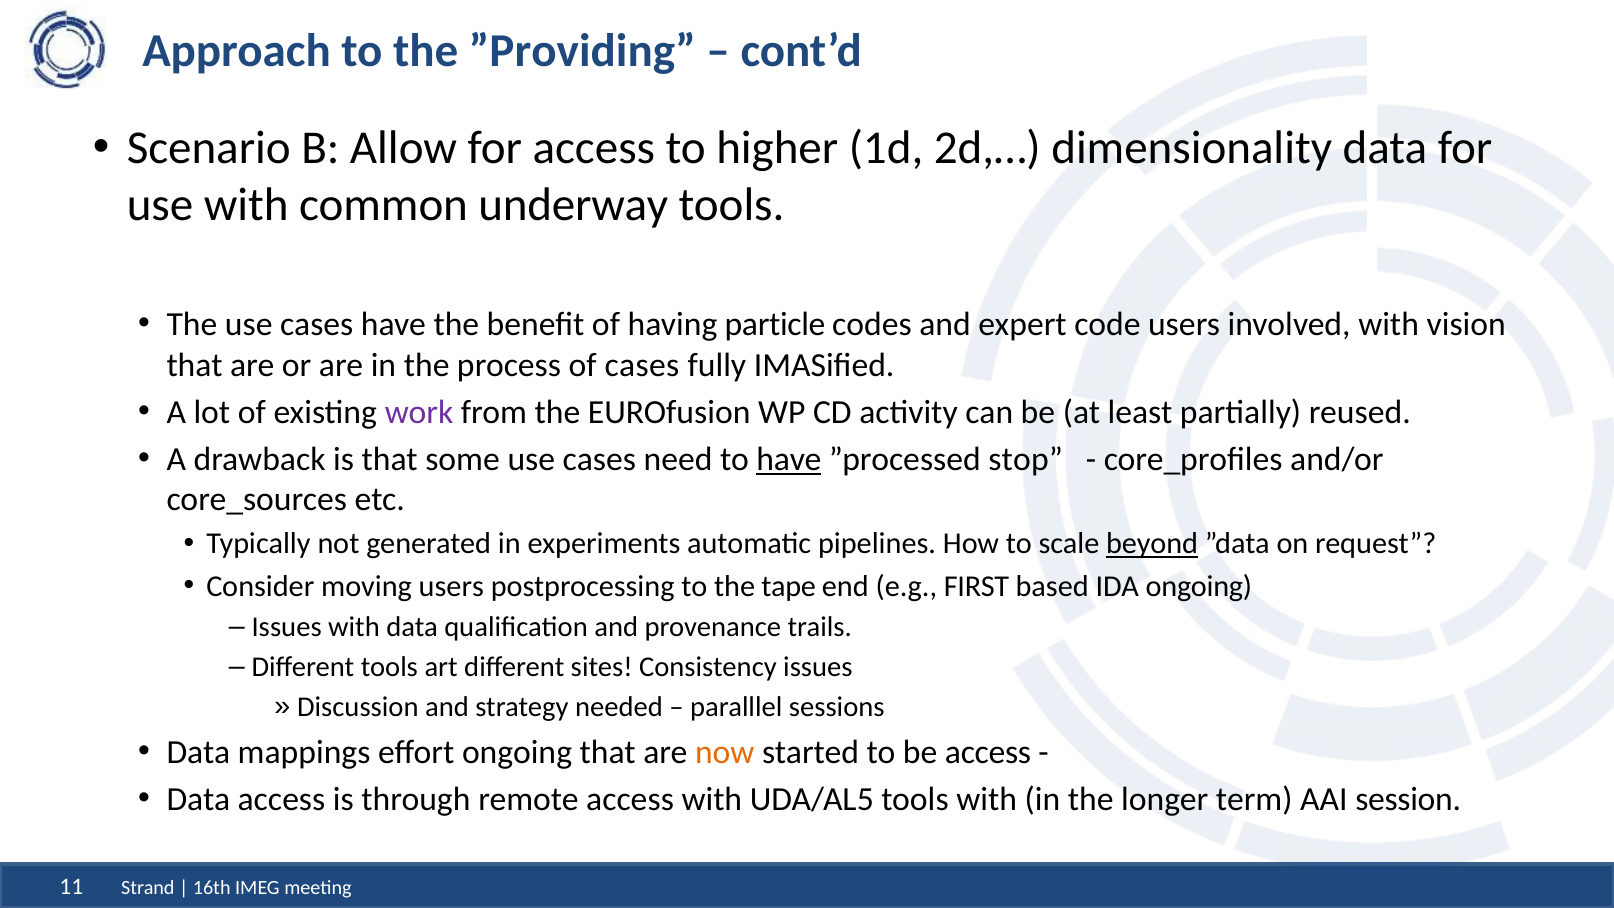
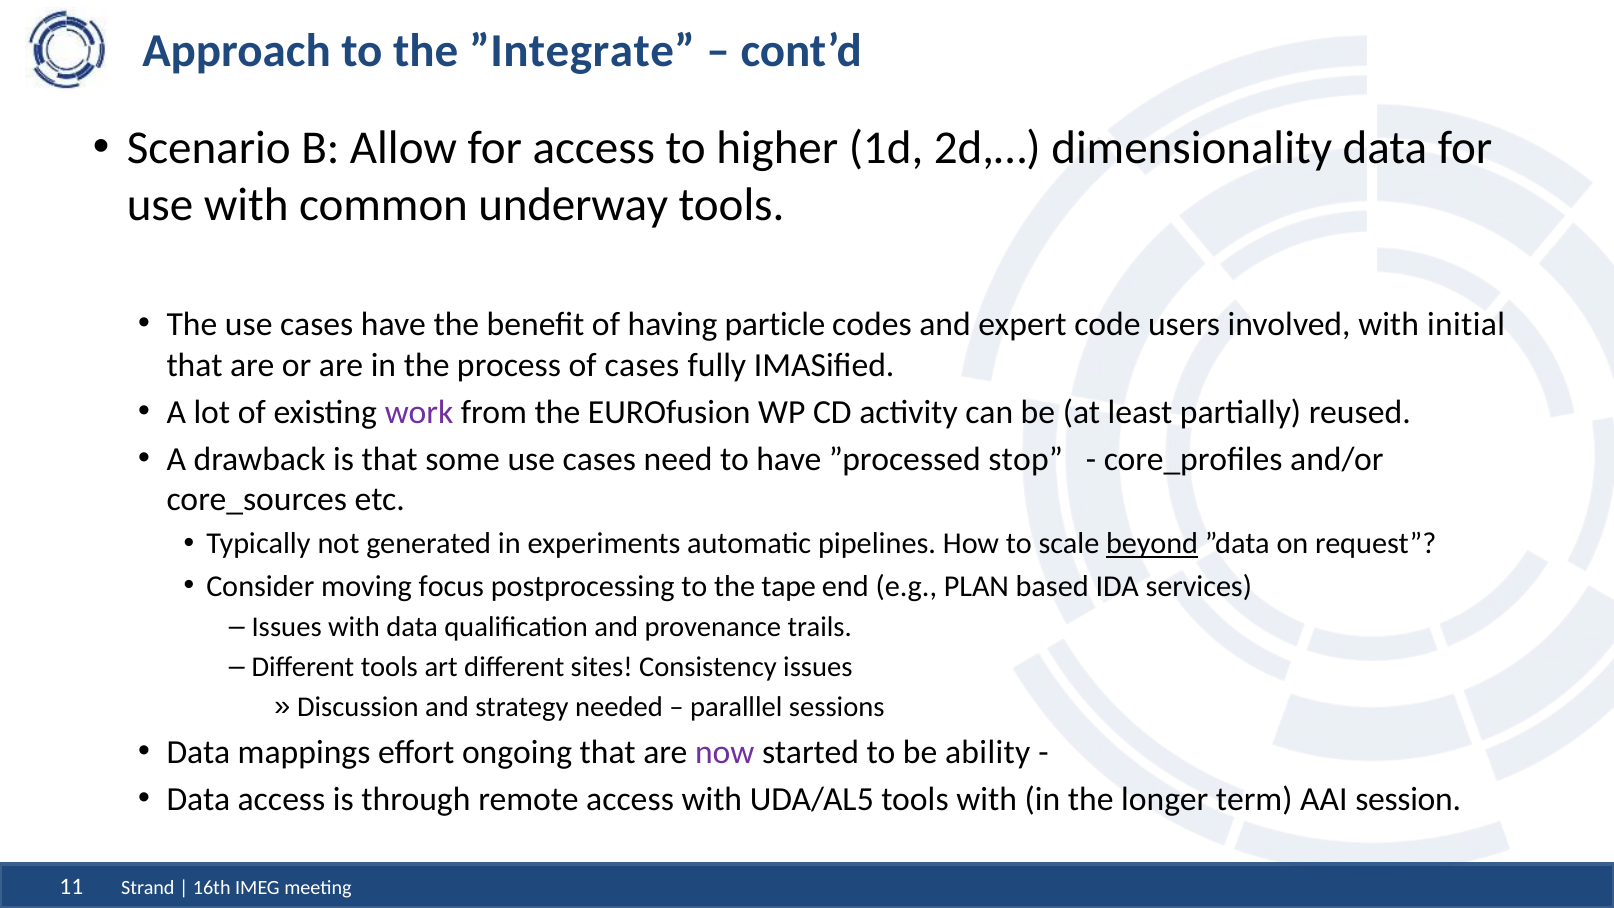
”Providing: ”Providing -> ”Integrate
vision: vision -> initial
have at (789, 459) underline: present -> none
moving users: users -> focus
FIRST: FIRST -> PLAN
IDA ongoing: ongoing -> services
now colour: orange -> purple
be access: access -> ability
